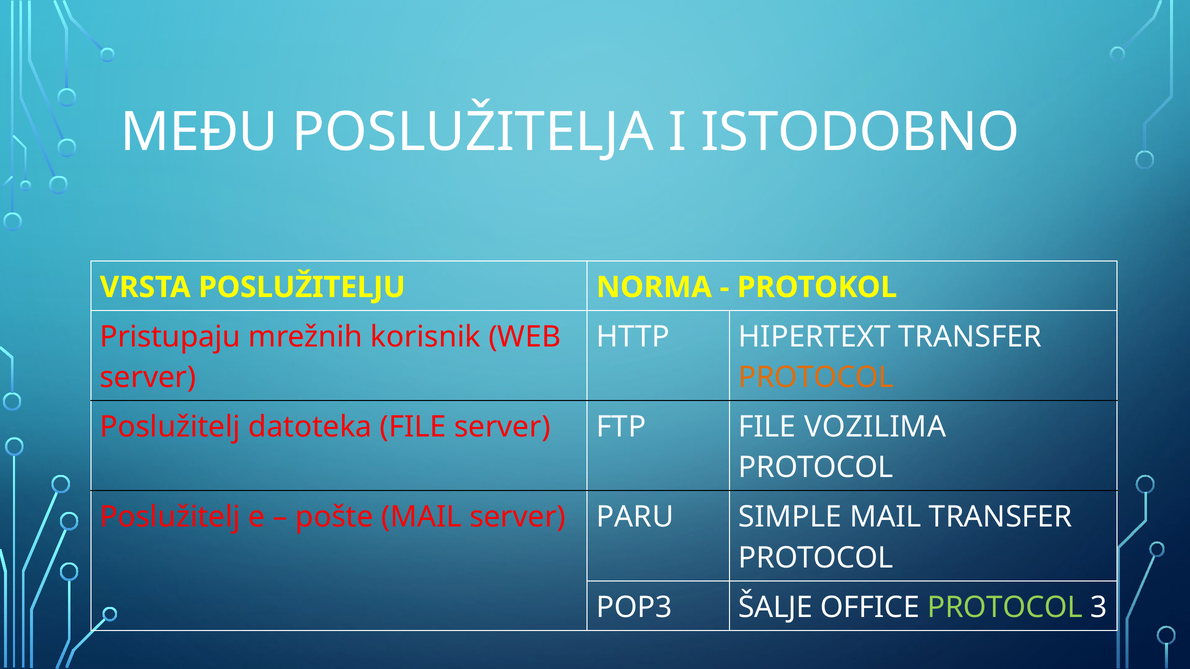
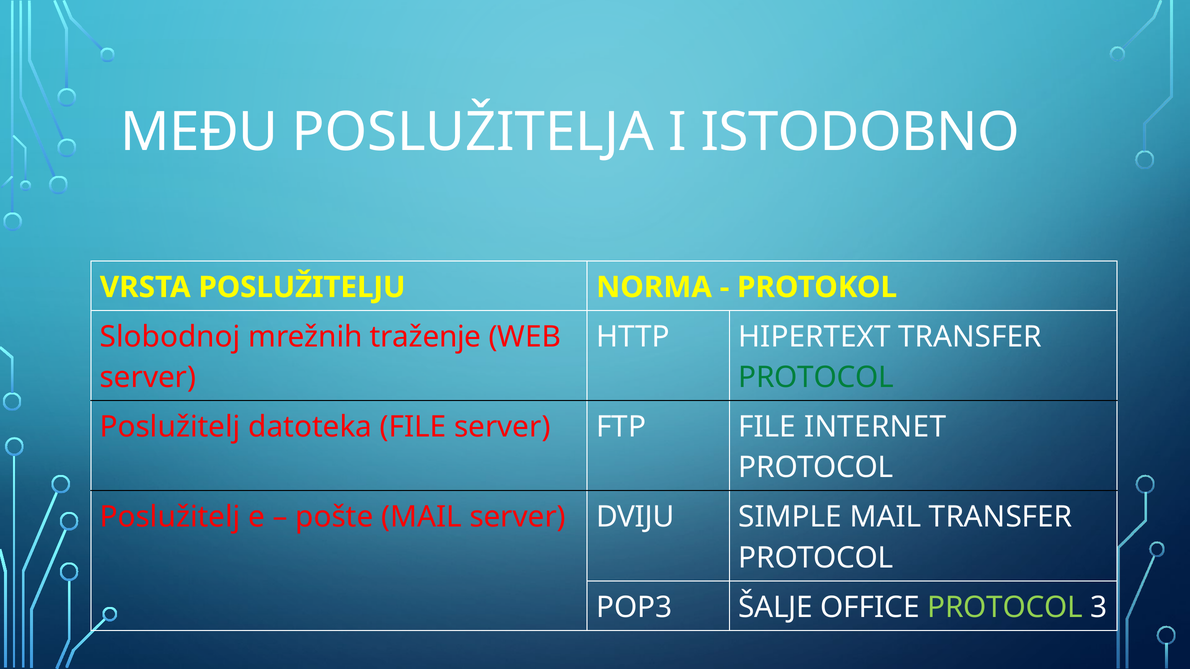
Pristupaju: Pristupaju -> Slobodnoj
korisnik: korisnik -> traženje
PROTOCOL at (816, 378) colour: orange -> green
VOZILIMA: VOZILIMA -> INTERNET
PARU: PARU -> DVIJU
